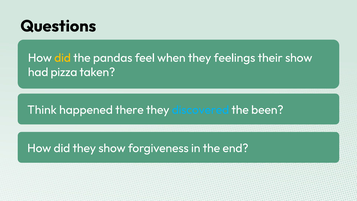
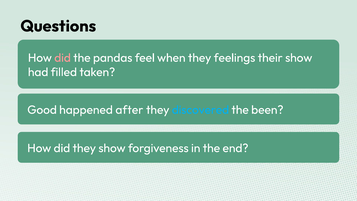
did at (63, 58) colour: yellow -> pink
pizza: pizza -> filled
Think: Think -> Good
there: there -> after
